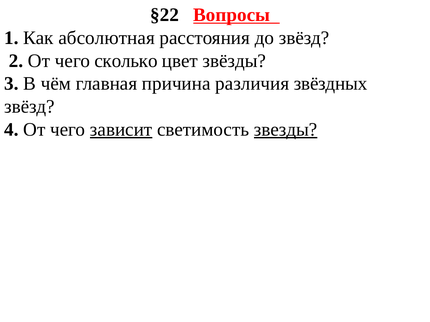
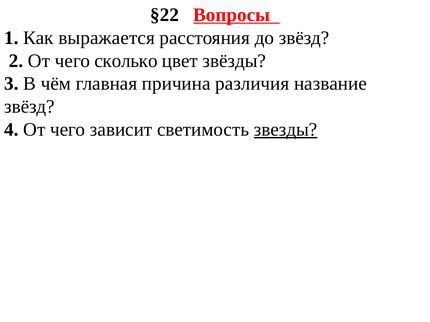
абсолютная: абсолютная -> выражается
звёздных: звёздных -> название
зависит underline: present -> none
